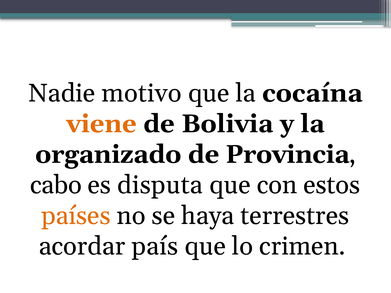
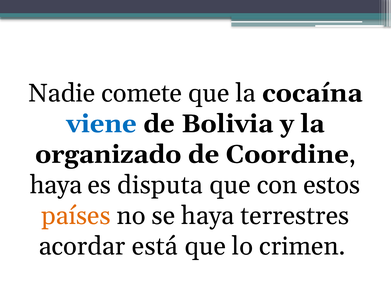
motivo: motivo -> comete
viene colour: orange -> blue
Provincia: Provincia -> Coordine
cabo at (56, 185): cabo -> haya
país: país -> está
